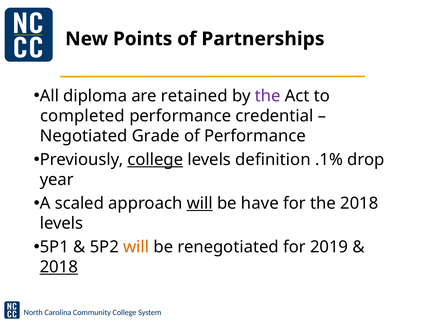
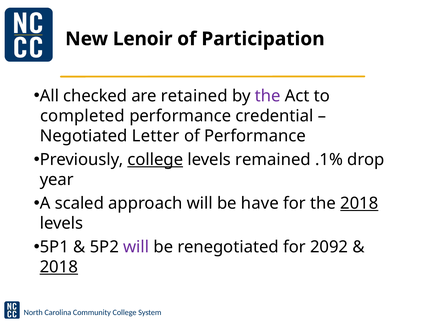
Points: Points -> Lenoir
Partnerships: Partnerships -> Participation
diploma: diploma -> checked
Grade: Grade -> Letter
definition: definition -> remained
will at (200, 203) underline: present -> none
2018 at (359, 203) underline: none -> present
will at (136, 247) colour: orange -> purple
2019: 2019 -> 2092
